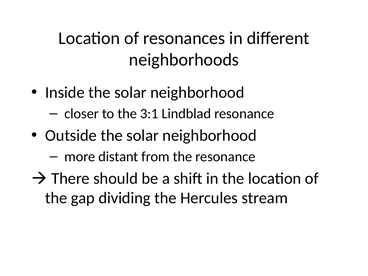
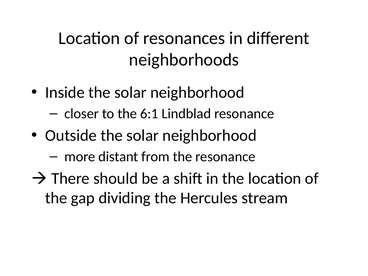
3:1: 3:1 -> 6:1
